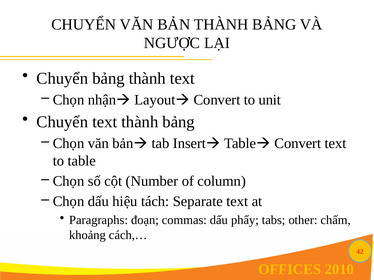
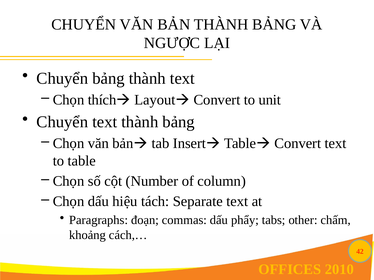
nhận: nhận -> thích
